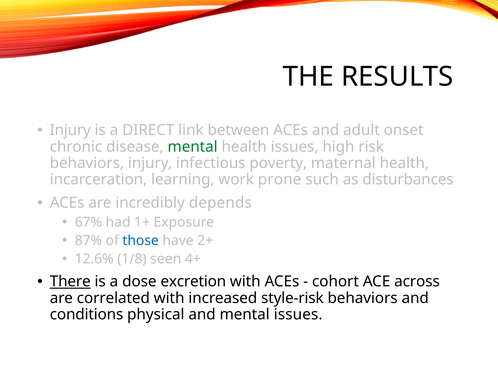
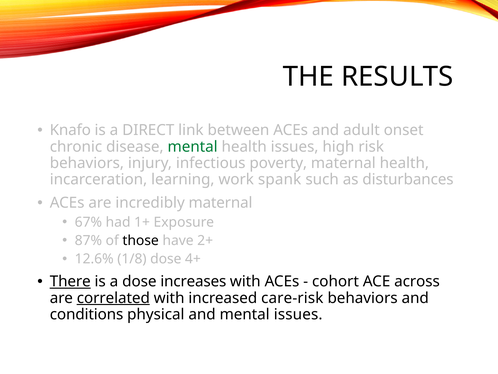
Injury at (70, 130): Injury -> Knafo
prone: prone -> spank
incredibly depends: depends -> maternal
those colour: blue -> black
1/8 seen: seen -> dose
excretion: excretion -> increases
correlated underline: none -> present
style-risk: style-risk -> care-risk
